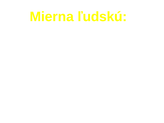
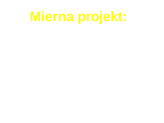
ľudskú: ľudskú -> projekt
